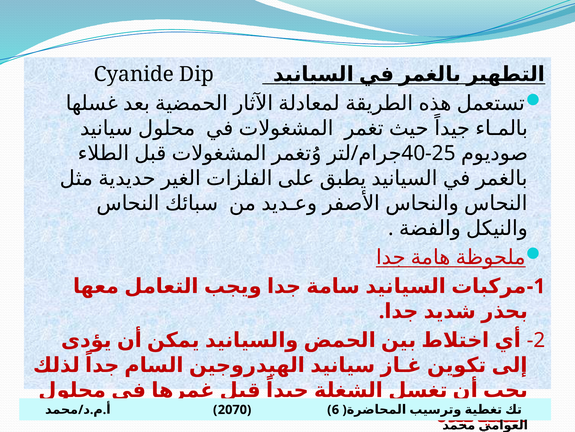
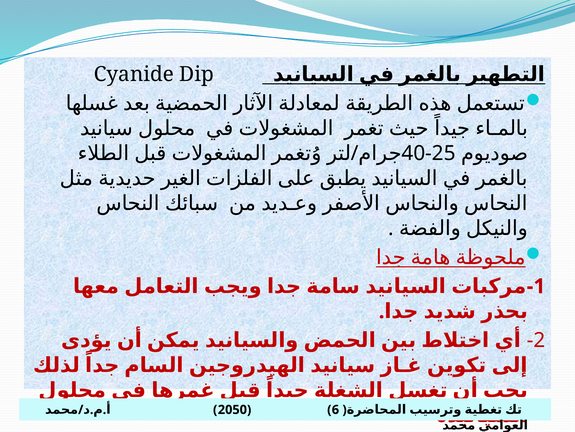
2070: 2070 -> 2050
